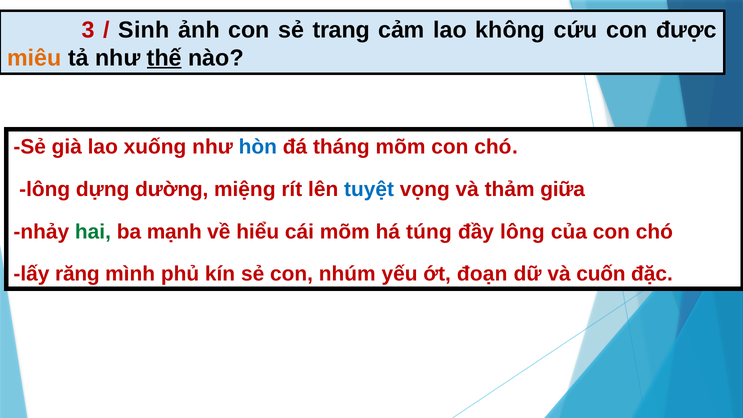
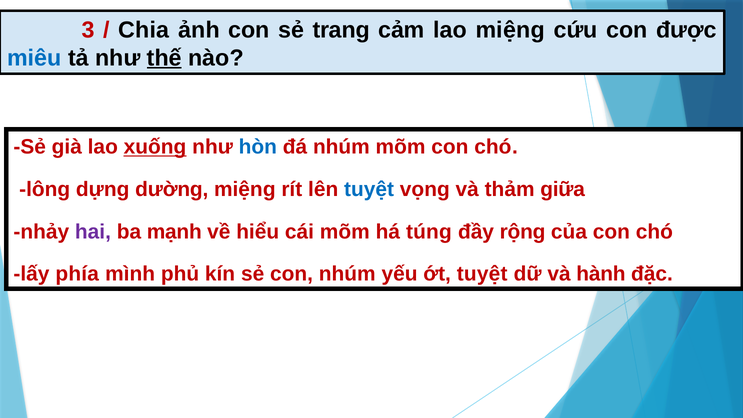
Sinh: Sinh -> Chia
lao không: không -> miệng
miêu colour: orange -> blue
xuống underline: none -> present
đá tháng: tháng -> nhúm
hai colour: green -> purple
đầy lông: lông -> rộng
răng: răng -> phía
ớt đoạn: đoạn -> tuyệt
cuốn: cuốn -> hành
